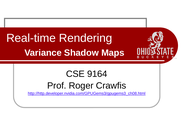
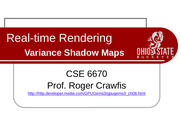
9164: 9164 -> 6670
